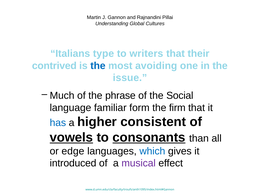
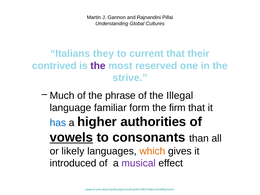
type: type -> they
writers: writers -> current
the at (98, 66) colour: blue -> purple
avoiding: avoiding -> reserved
issue: issue -> strive
Social: Social -> Illegal
consistent: consistent -> authorities
consonants underline: present -> none
edge: edge -> likely
which colour: blue -> orange
